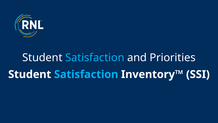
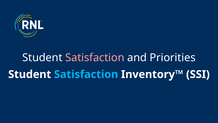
Satisfaction at (95, 57) colour: light blue -> pink
